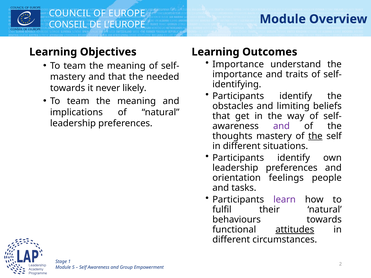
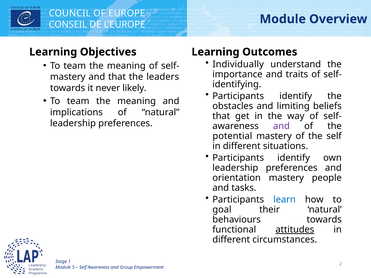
Importance at (238, 64): Importance -> Individually
needed: needed -> leaders
thoughts: thoughts -> potential
the at (315, 136) underline: present -> none
orientation feelings: feelings -> mastery
learn colour: purple -> blue
fulfil: fulfil -> goal
